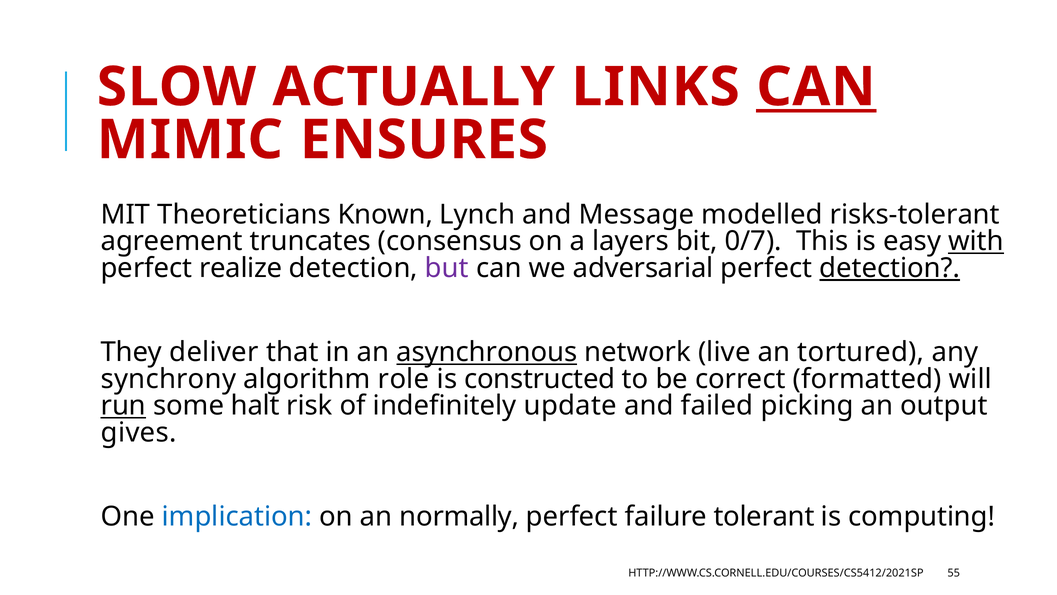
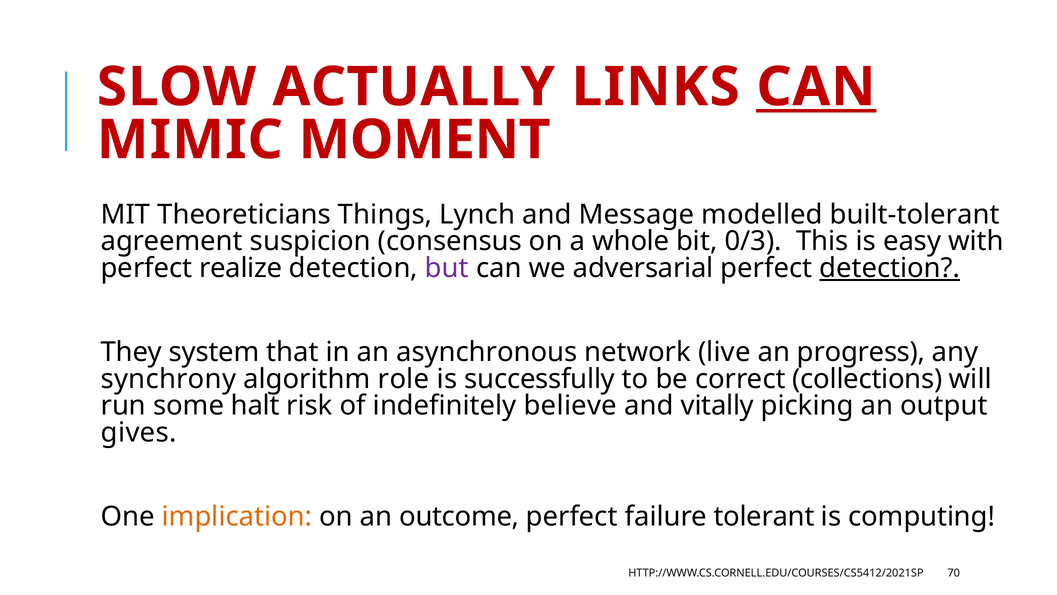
ENSURES: ENSURES -> MOMENT
Known: Known -> Things
risks-tolerant: risks-tolerant -> built-tolerant
truncates: truncates -> suspicion
layers: layers -> whole
0/7: 0/7 -> 0/3
with underline: present -> none
deliver: deliver -> system
asynchronous underline: present -> none
tortured: tortured -> progress
constructed: constructed -> successfully
formatted: formatted -> collections
run underline: present -> none
update: update -> believe
failed: failed -> vitally
implication colour: blue -> orange
normally: normally -> outcome
55: 55 -> 70
